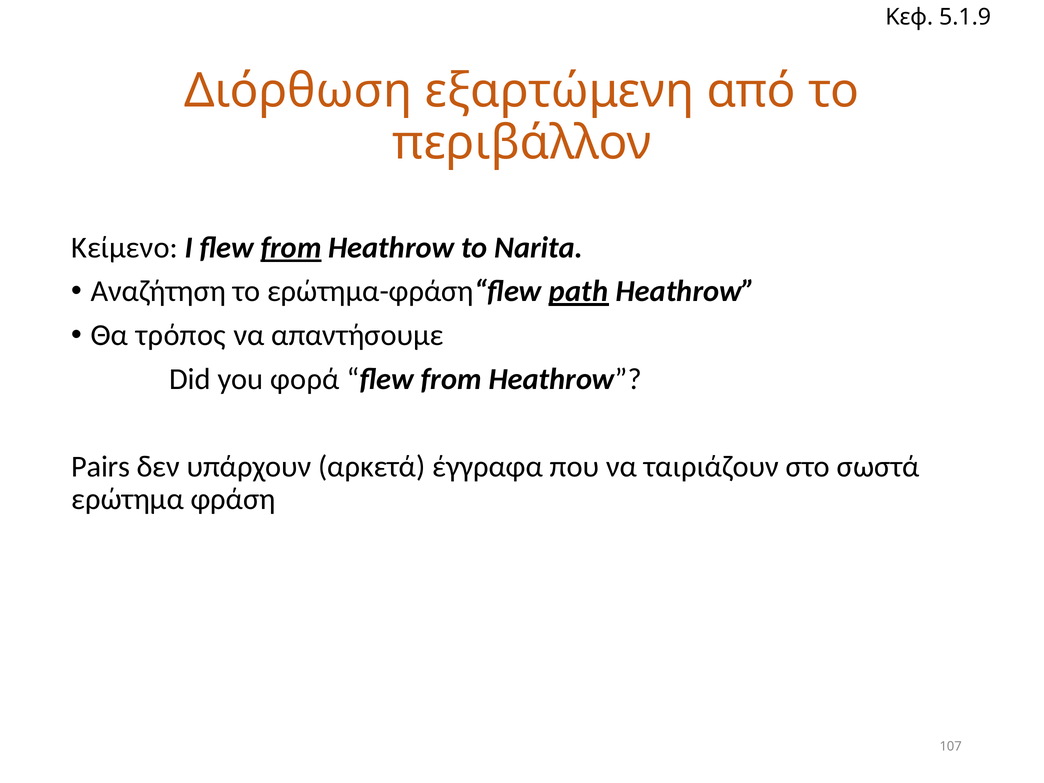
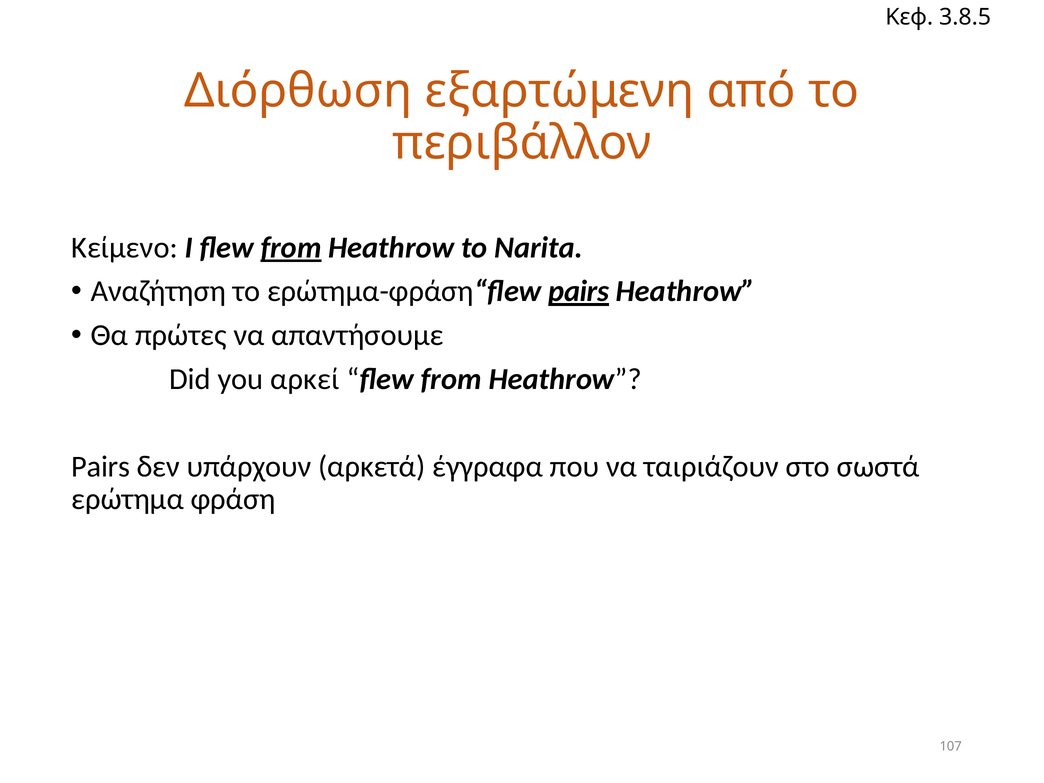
5.1.9: 5.1.9 -> 3.8.5
ερώτημα-φράση“flew path: path -> pairs
τρόπος: τρόπος -> πρώτες
φορά: φορά -> αρκεί
